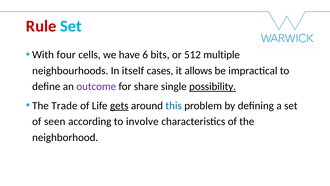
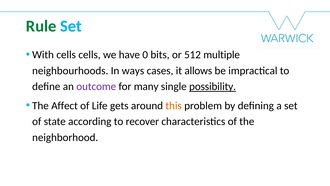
Rule colour: red -> green
With four: four -> cells
6: 6 -> 0
itself: itself -> ways
share: share -> many
Trade: Trade -> Affect
gets underline: present -> none
this colour: blue -> orange
seen: seen -> state
involve: involve -> recover
